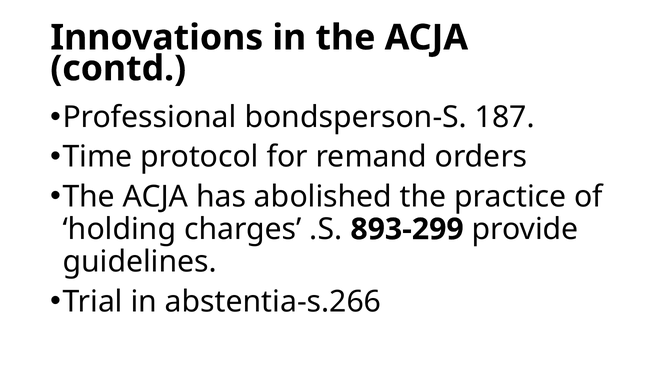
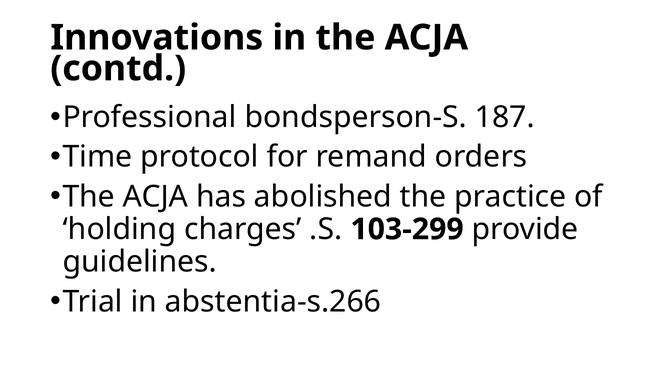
893-299: 893-299 -> 103-299
